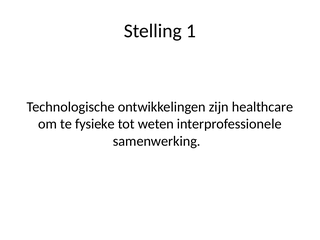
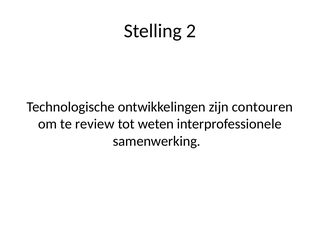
1: 1 -> 2
healthcare: healthcare -> contouren
fysieke: fysieke -> review
